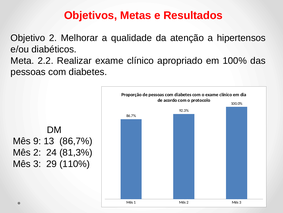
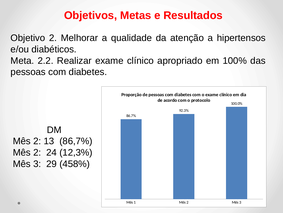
9 at (37, 141): 9 -> 2
81,3%: 81,3% -> 12,3%
110%: 110% -> 458%
